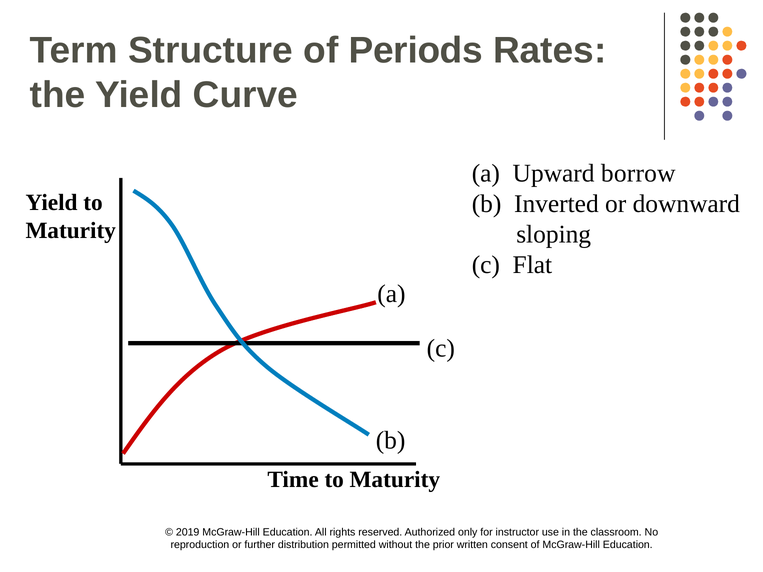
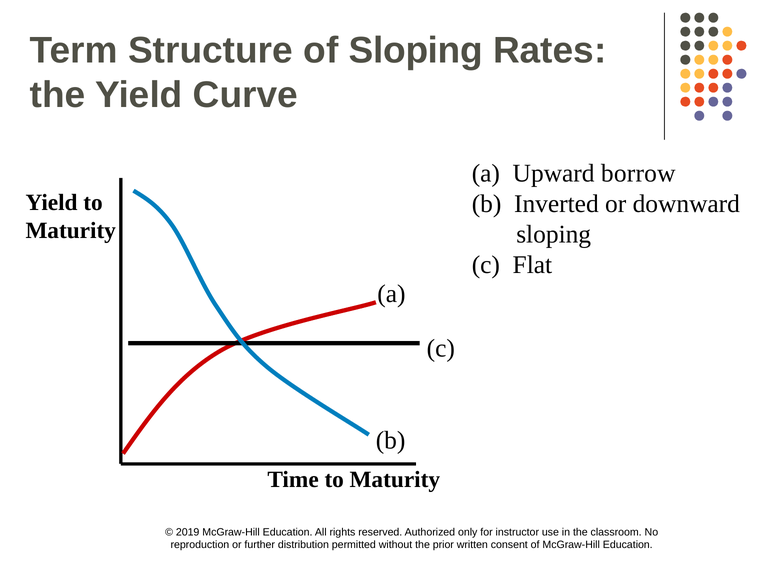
of Periods: Periods -> Sloping
